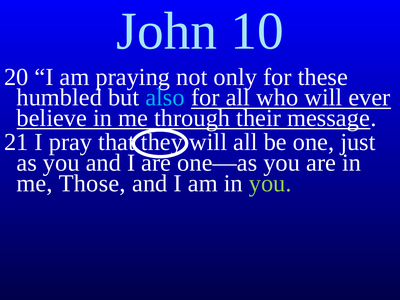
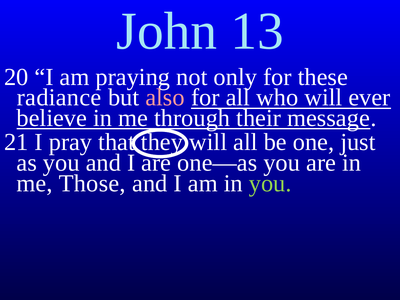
10: 10 -> 13
humbled: humbled -> radiance
also colour: light blue -> pink
